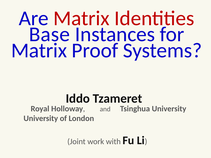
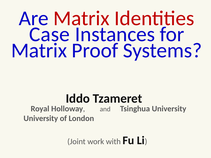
Base: Base -> Case
